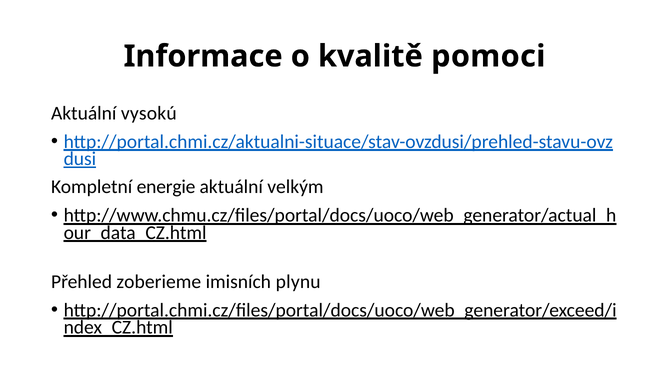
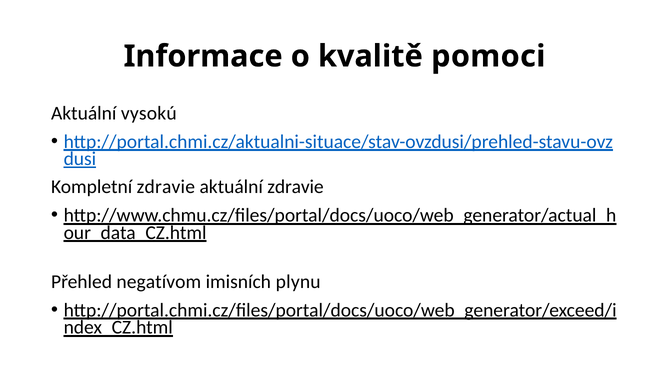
Kompletní energie: energie -> zdravie
aktuální velkým: velkým -> zdravie
zoberieme: zoberieme -> negatívom
